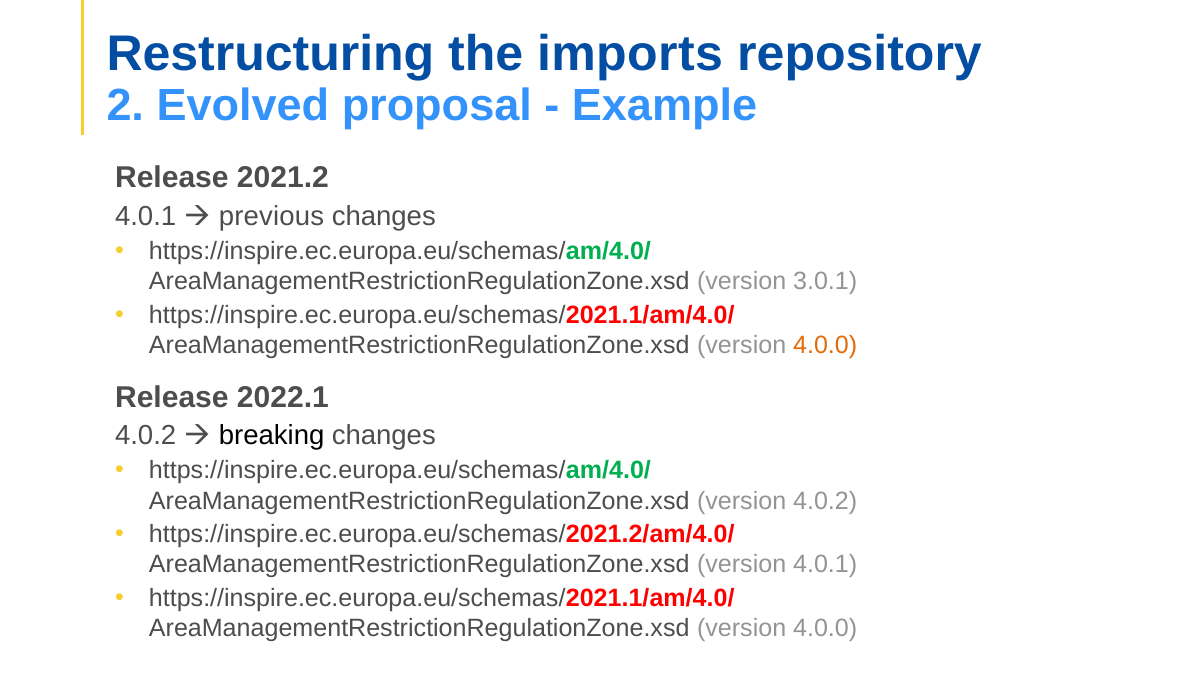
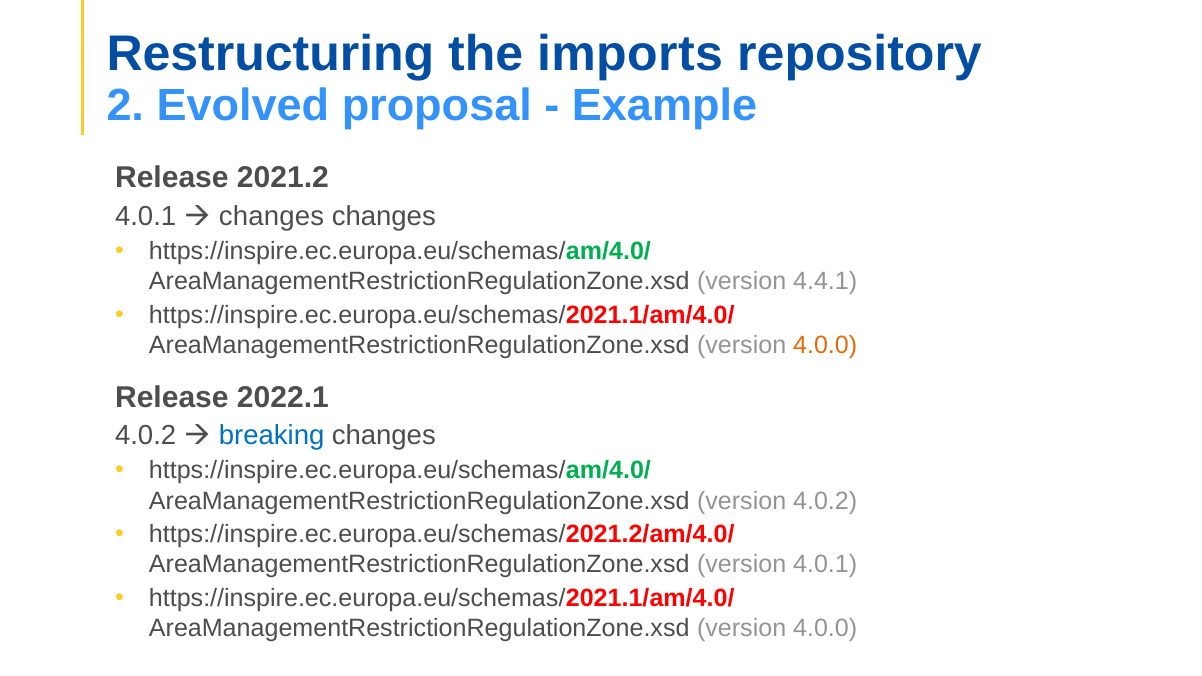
previous at (272, 216): previous -> changes
3.0.1: 3.0.1 -> 4.4.1
breaking colour: black -> blue
